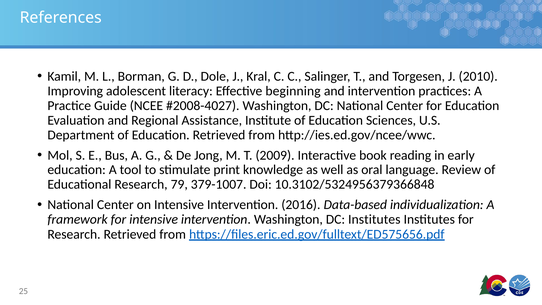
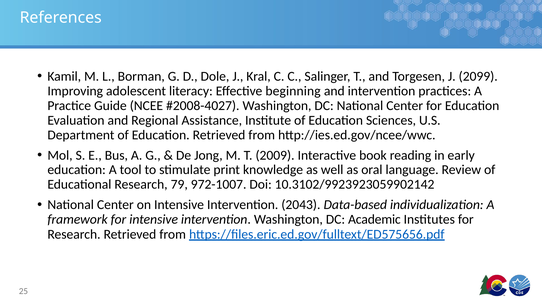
2010: 2010 -> 2099
379-1007: 379-1007 -> 972-1007
10.3102/5324956379366848: 10.3102/5324956379366848 -> 10.3102/9923923059902142
2016: 2016 -> 2043
DC Institutes: Institutes -> Academic
